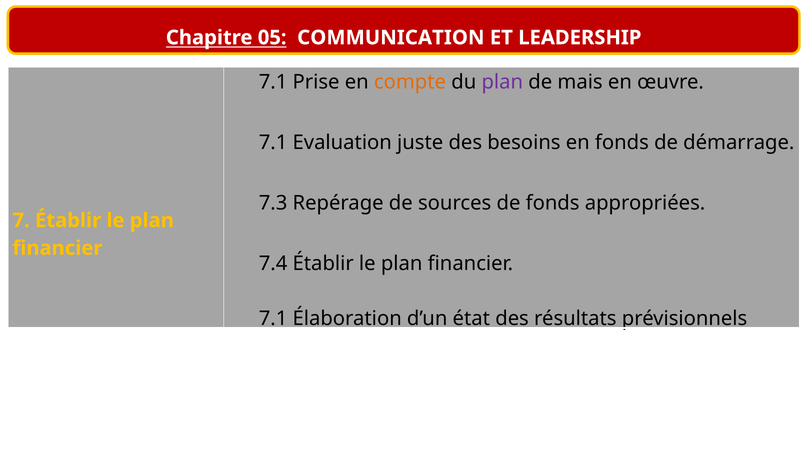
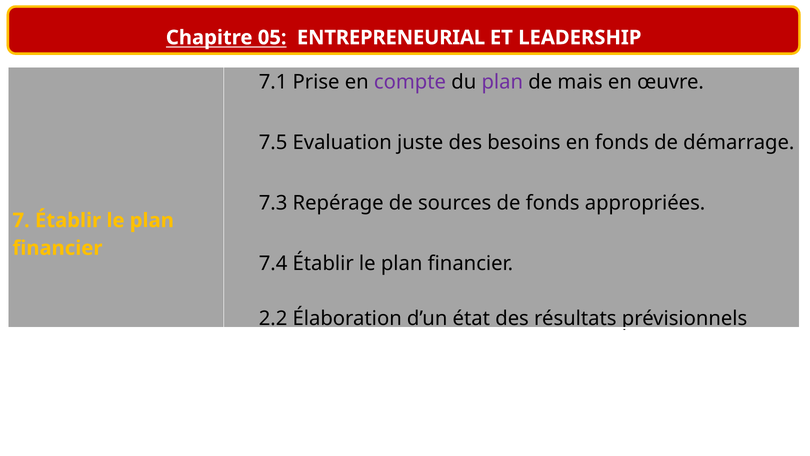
COMMUNICATION: COMMUNICATION -> ENTREPRENEURIAL
compte colour: orange -> purple
7.1 at (273, 142): 7.1 -> 7.5
7.1 at (273, 318): 7.1 -> 2.2
